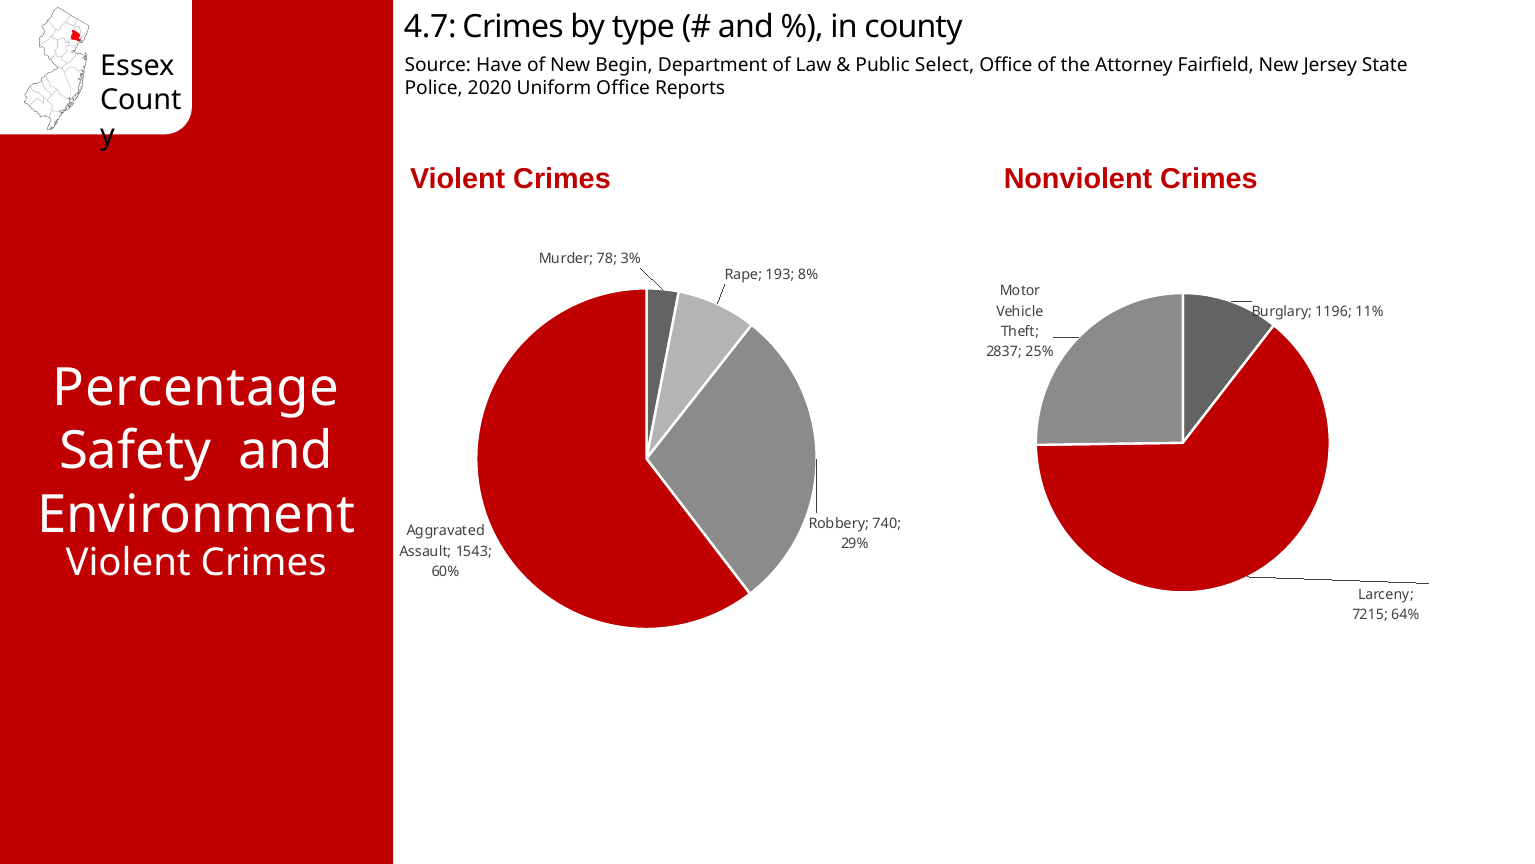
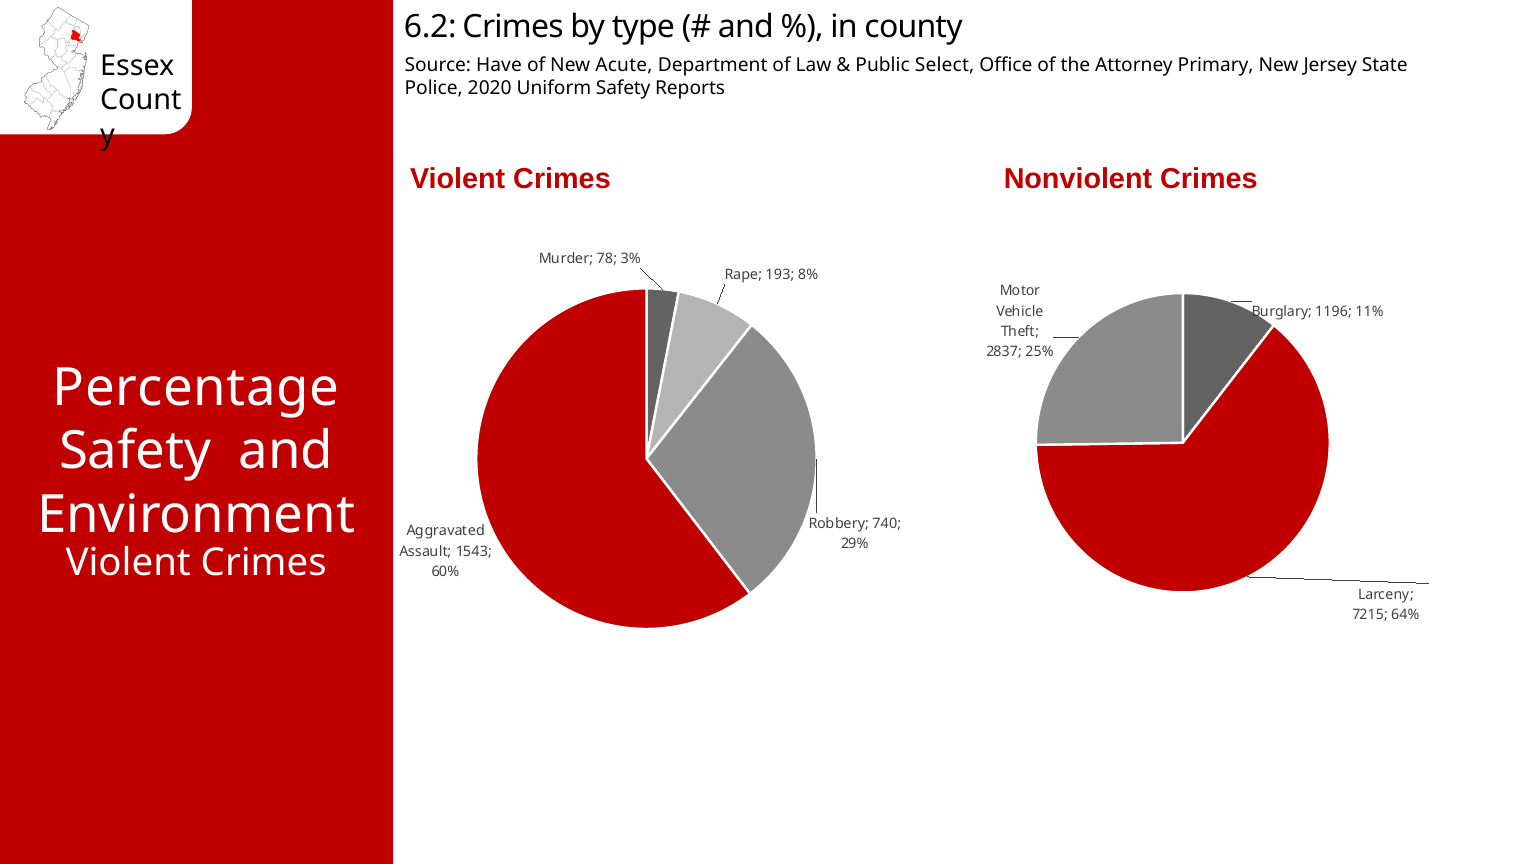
4.7: 4.7 -> 6.2
Begin: Begin -> Acute
Fairfield: Fairfield -> Primary
Uniform Office: Office -> Safety
